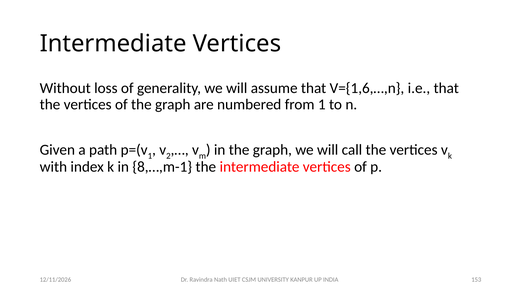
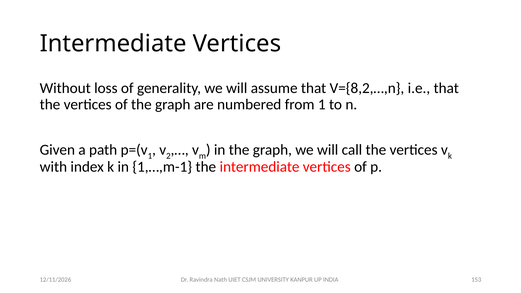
V={1,6,…,n: V={1,6,…,n -> V={8,2,…,n
8,…,m-1: 8,…,m-1 -> 1,…,m-1
